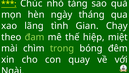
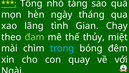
Chúc: Chúc -> Tông
hiệp: hiệp -> thủy
trong colour: light green -> light blue
